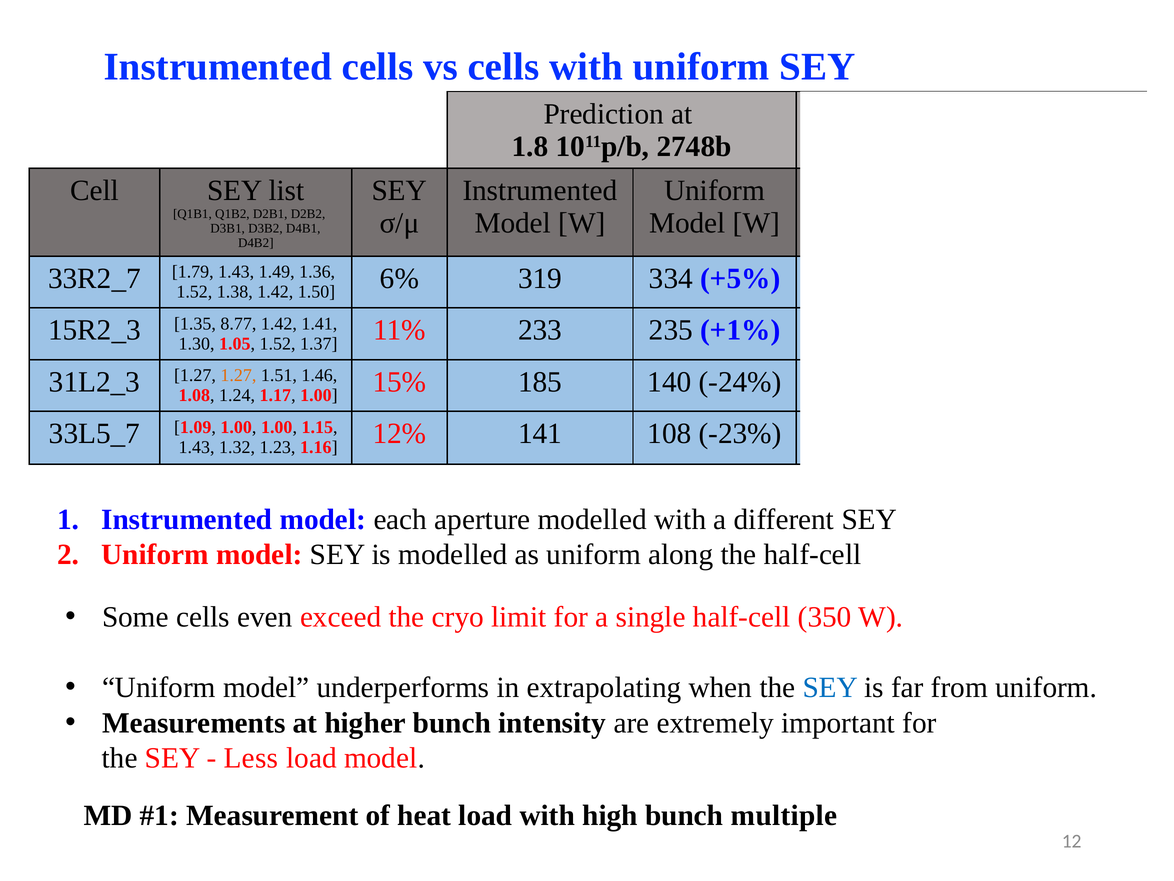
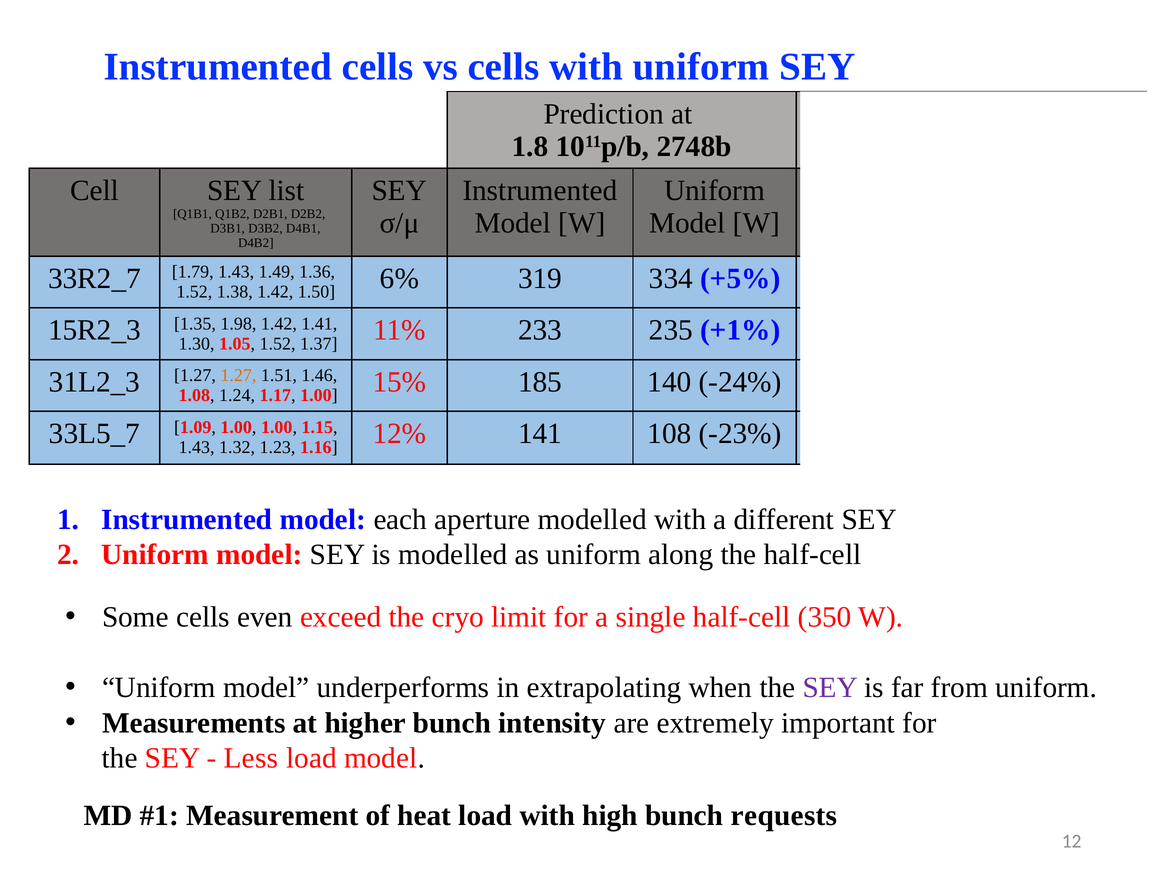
8.77: 8.77 -> 1.98
SEY at (830, 687) colour: blue -> purple
multiple: multiple -> requests
